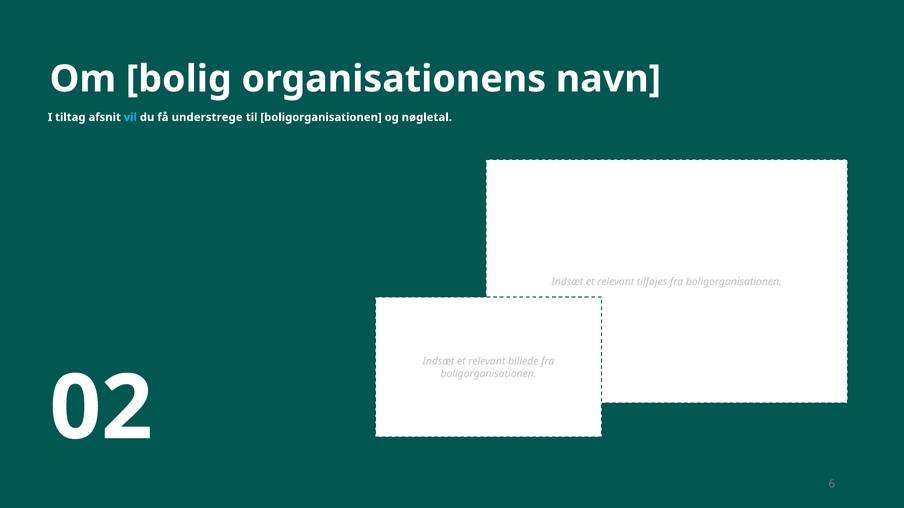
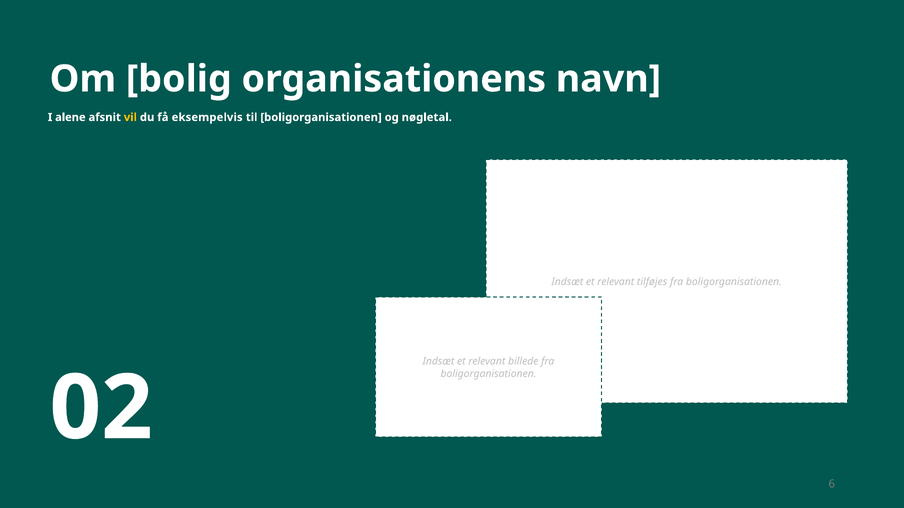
tiltag: tiltag -> alene
vil colour: light blue -> yellow
understrege: understrege -> eksempelvis
